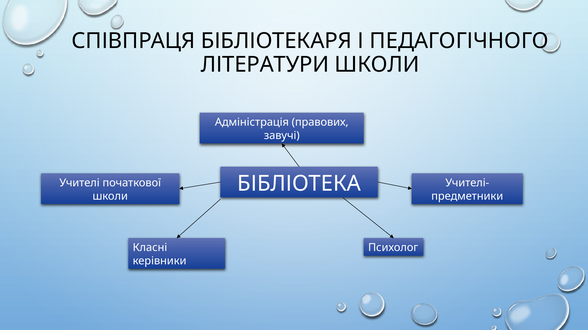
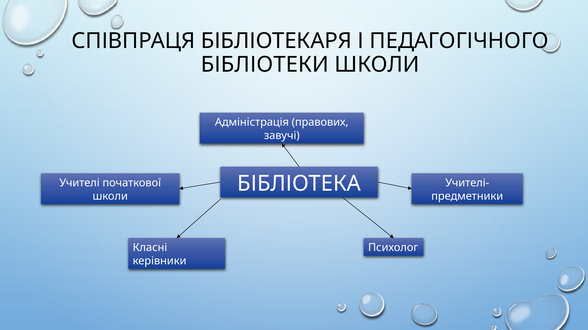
ЛІТЕРАТУРИ: ЛІТЕРАТУРИ -> БІБЛІОТЕКИ
